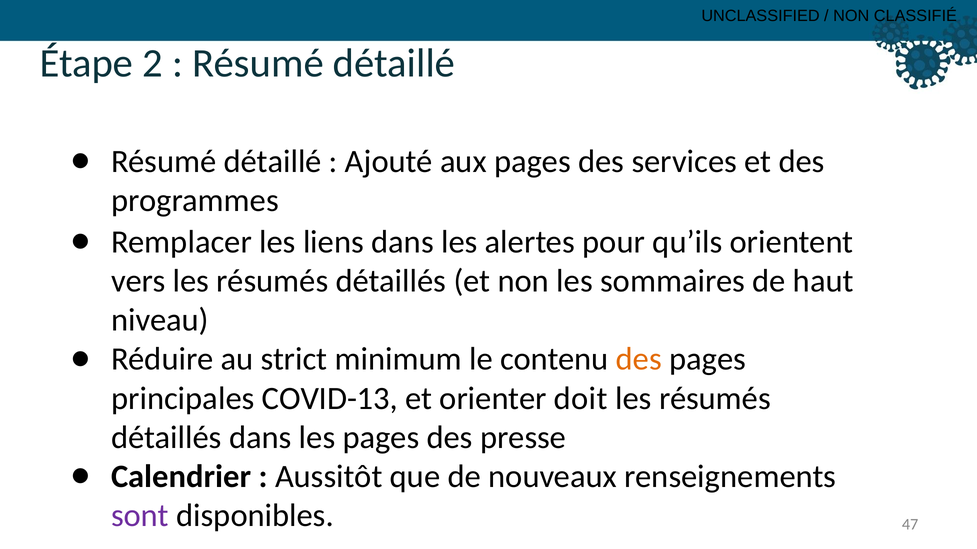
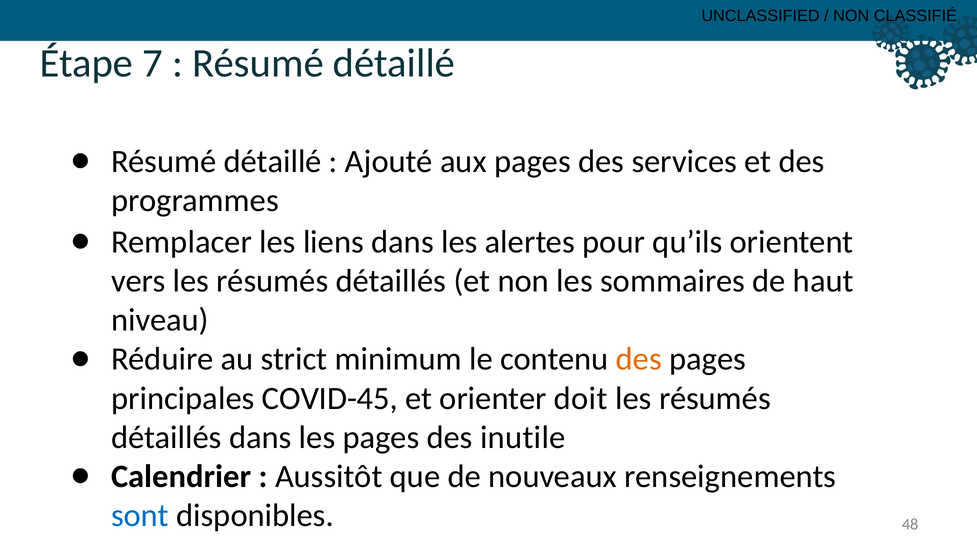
2: 2 -> 7
COVID-13: COVID-13 -> COVID-45
presse: presse -> inutile
sont colour: purple -> blue
47: 47 -> 48
